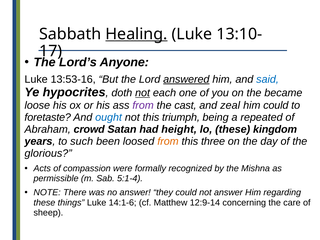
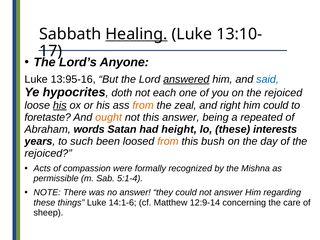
13:53-16: 13:53-16 -> 13:95-16
not at (143, 93) underline: present -> none
on the became: became -> rejoiced
his at (60, 105) underline: none -> present
from at (143, 105) colour: purple -> orange
cast: cast -> zeal
zeal: zeal -> right
ought colour: blue -> orange
this triumph: triumph -> answer
crowd: crowd -> words
kingdom: kingdom -> interests
three: three -> bush
glorious at (48, 153): glorious -> rejoiced
